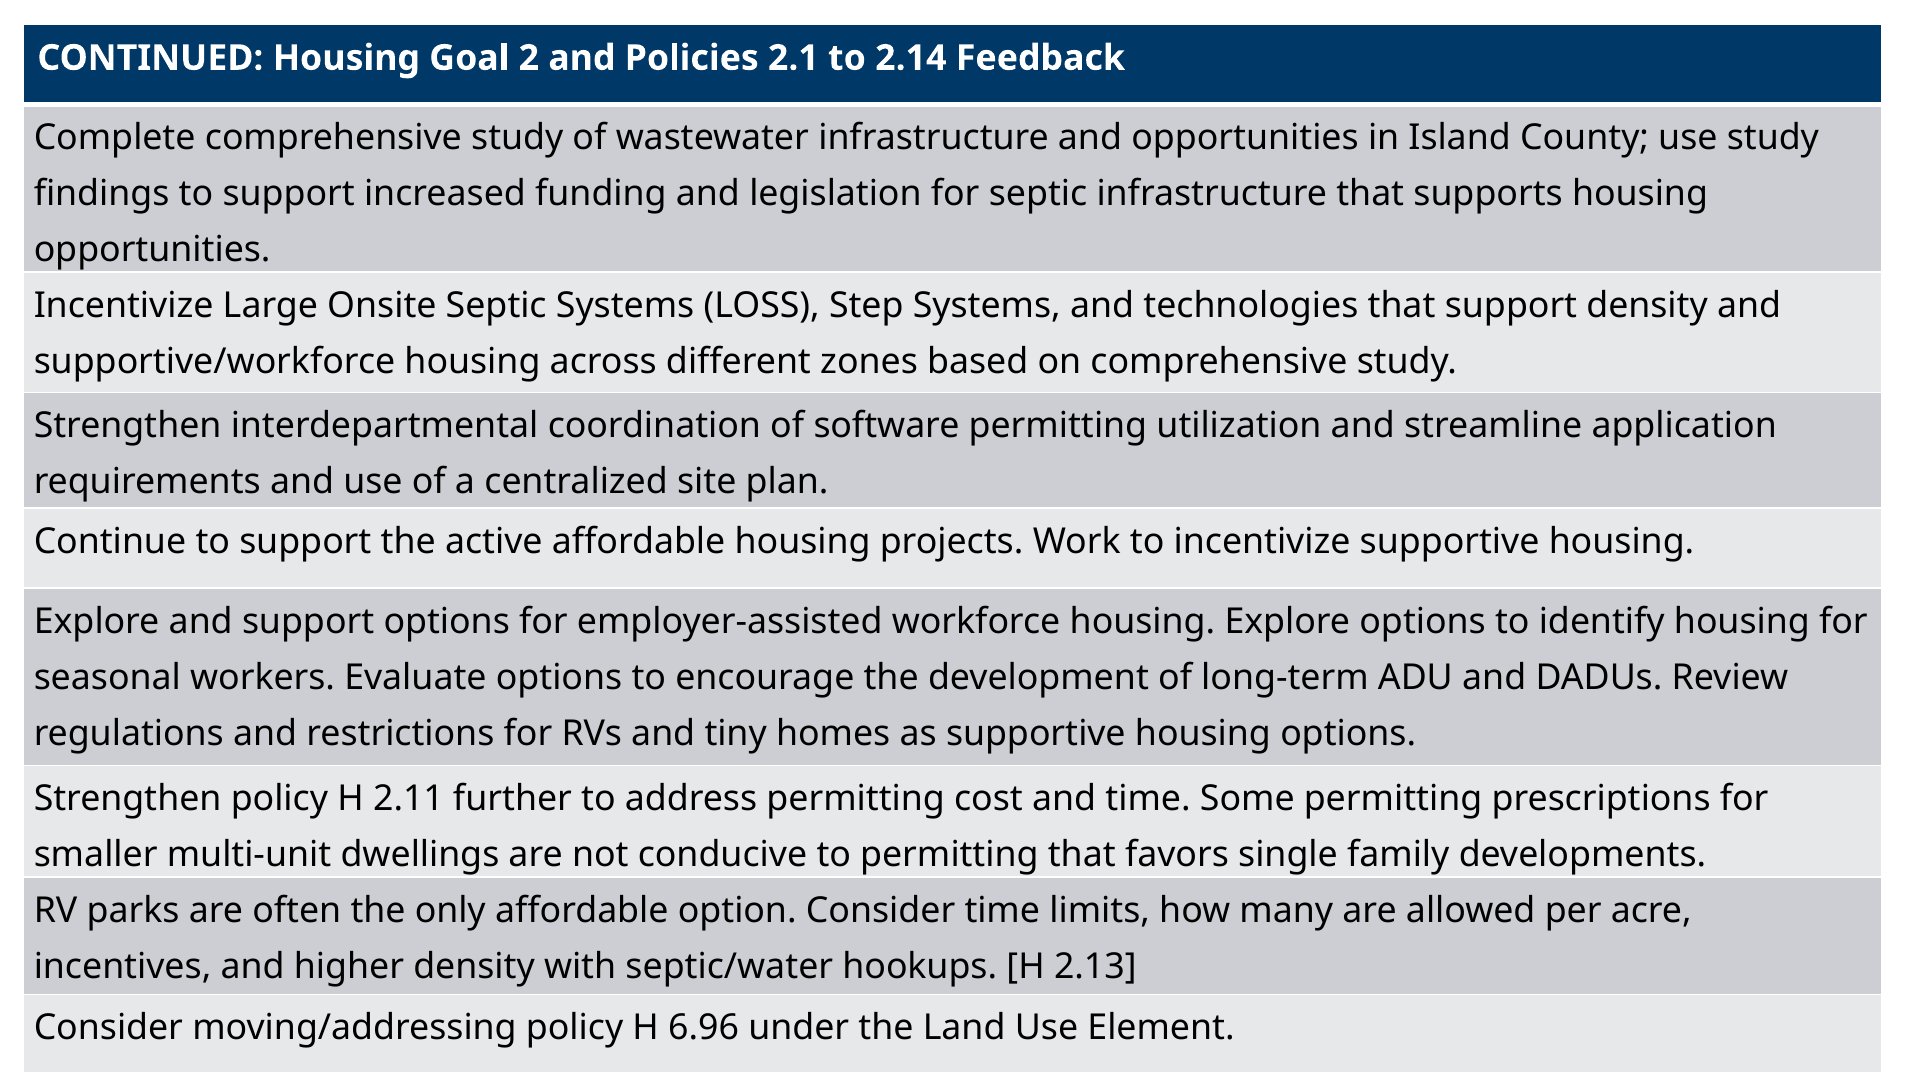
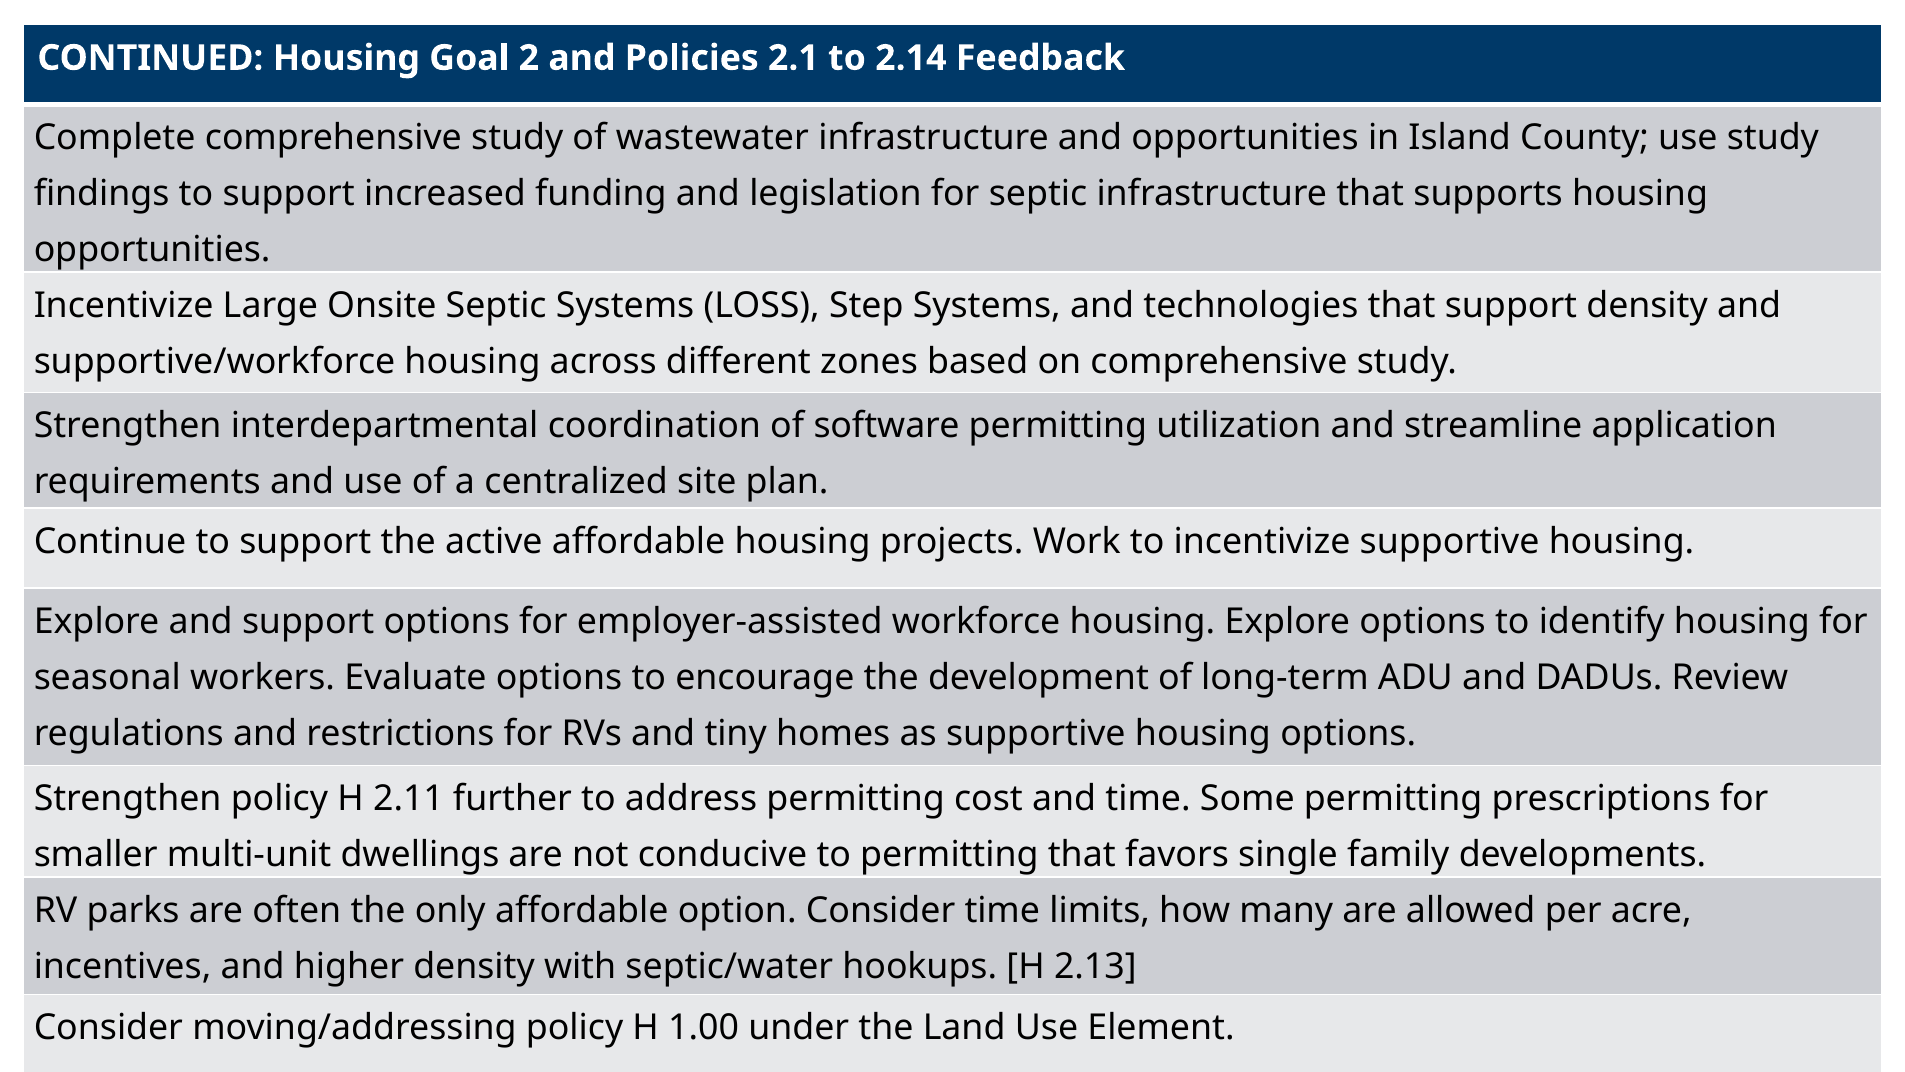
6.96: 6.96 -> 1.00
